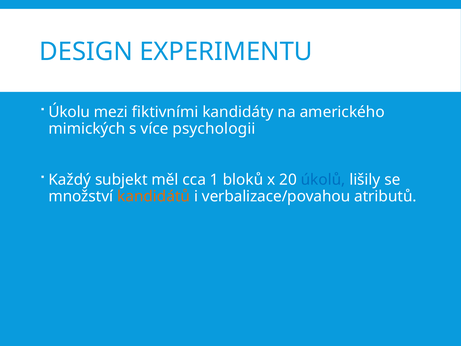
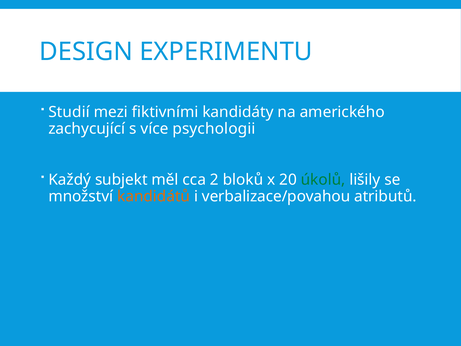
Úkolu: Úkolu -> Studií
mimických: mimických -> zachycující
1: 1 -> 2
úkolů colour: blue -> green
